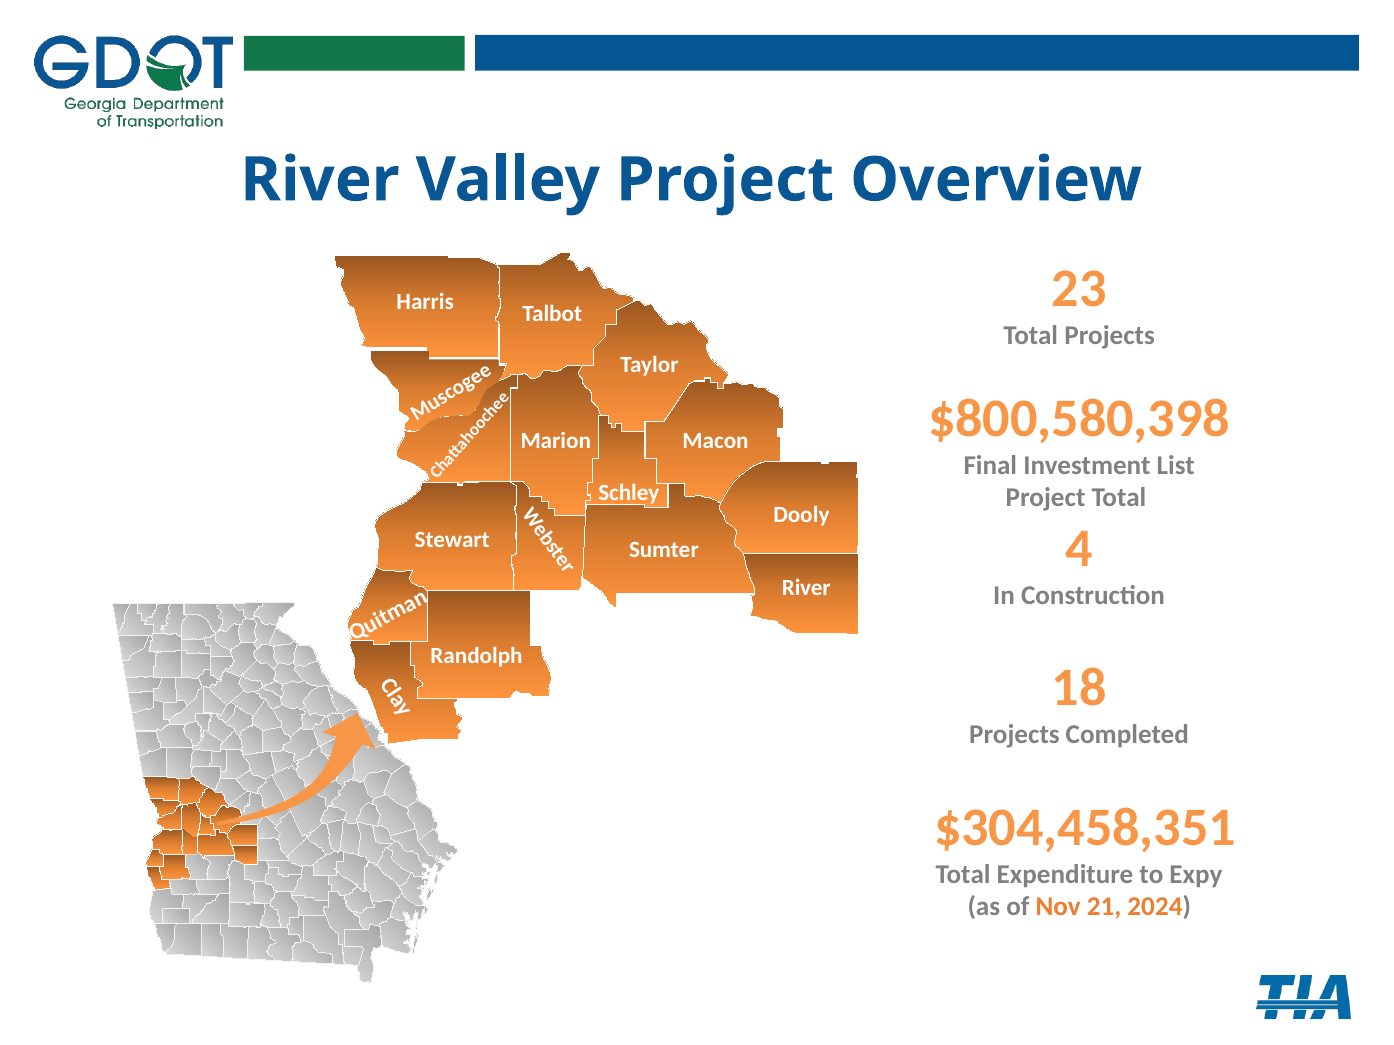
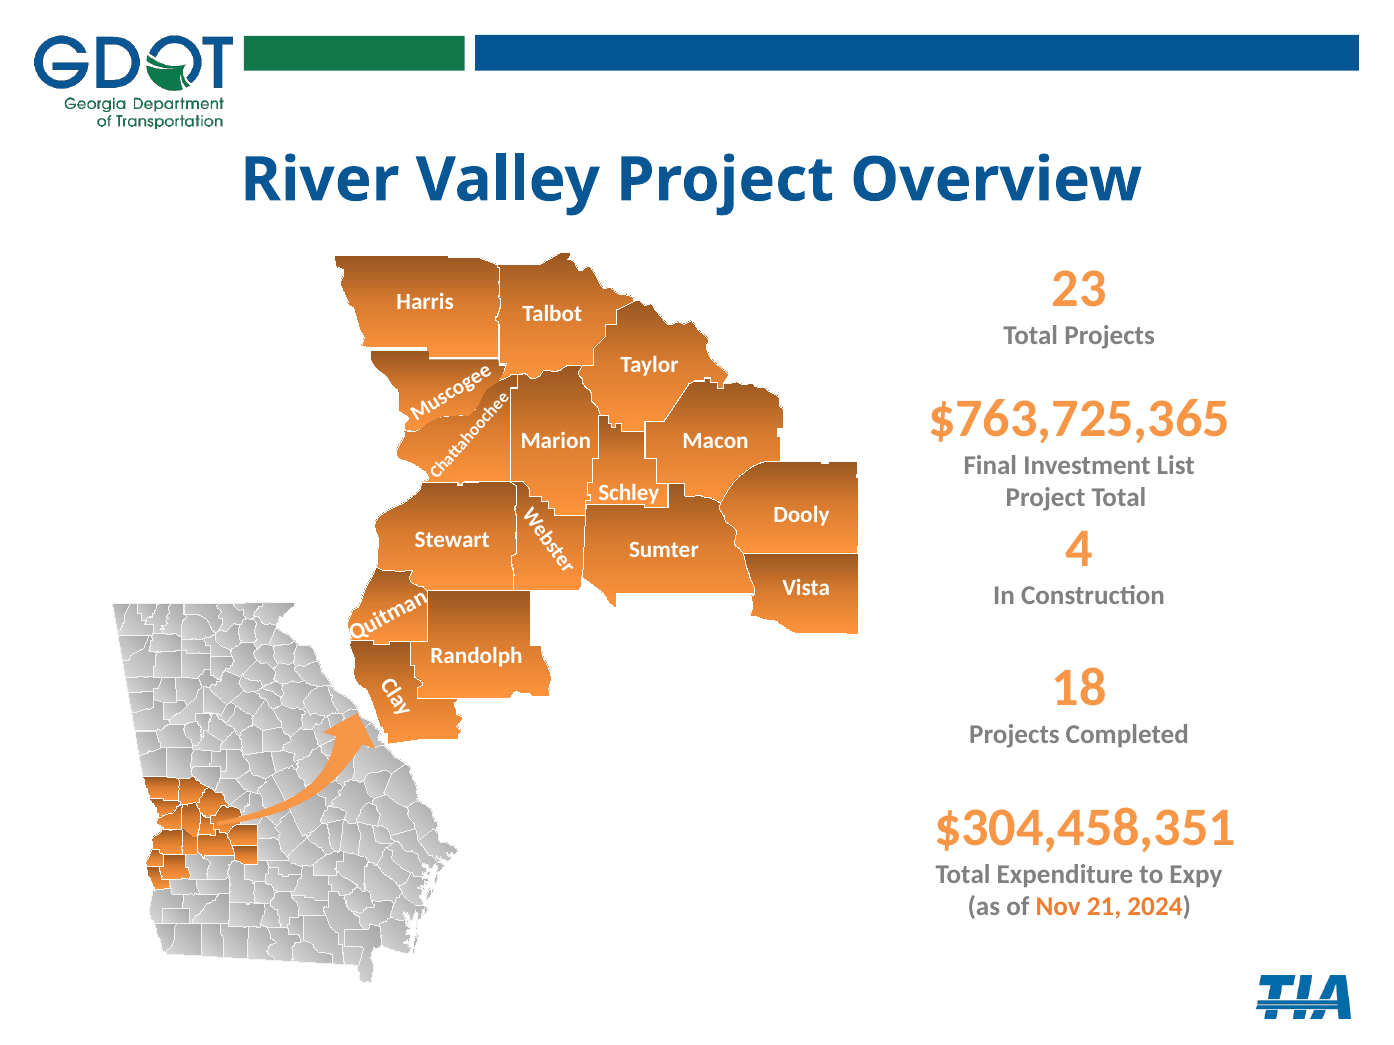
$800,580,398: $800,580,398 -> $763,725,365
River at (806, 588): River -> Vista
